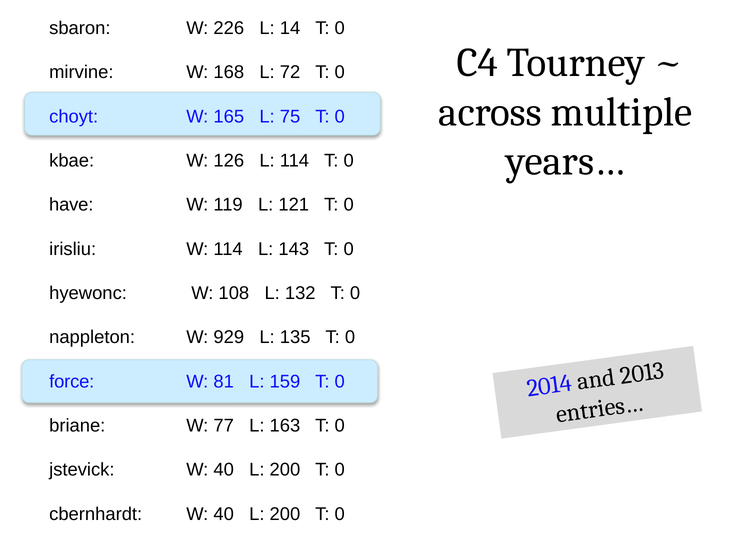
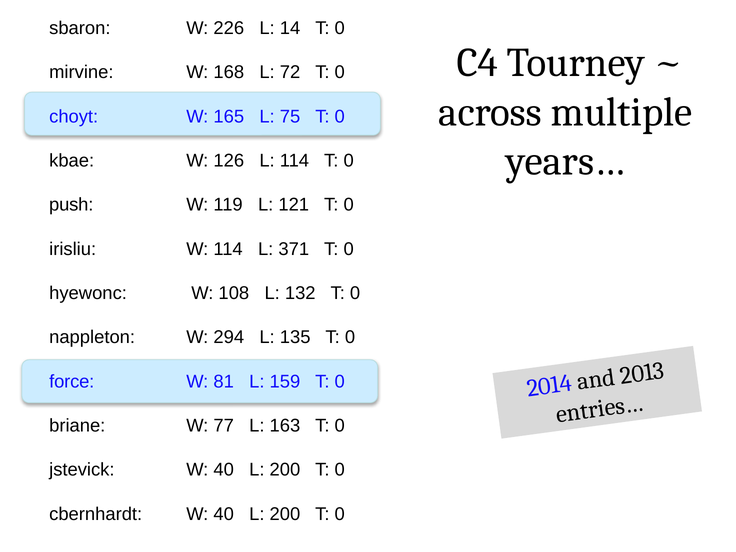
have: have -> push
143: 143 -> 371
929: 929 -> 294
